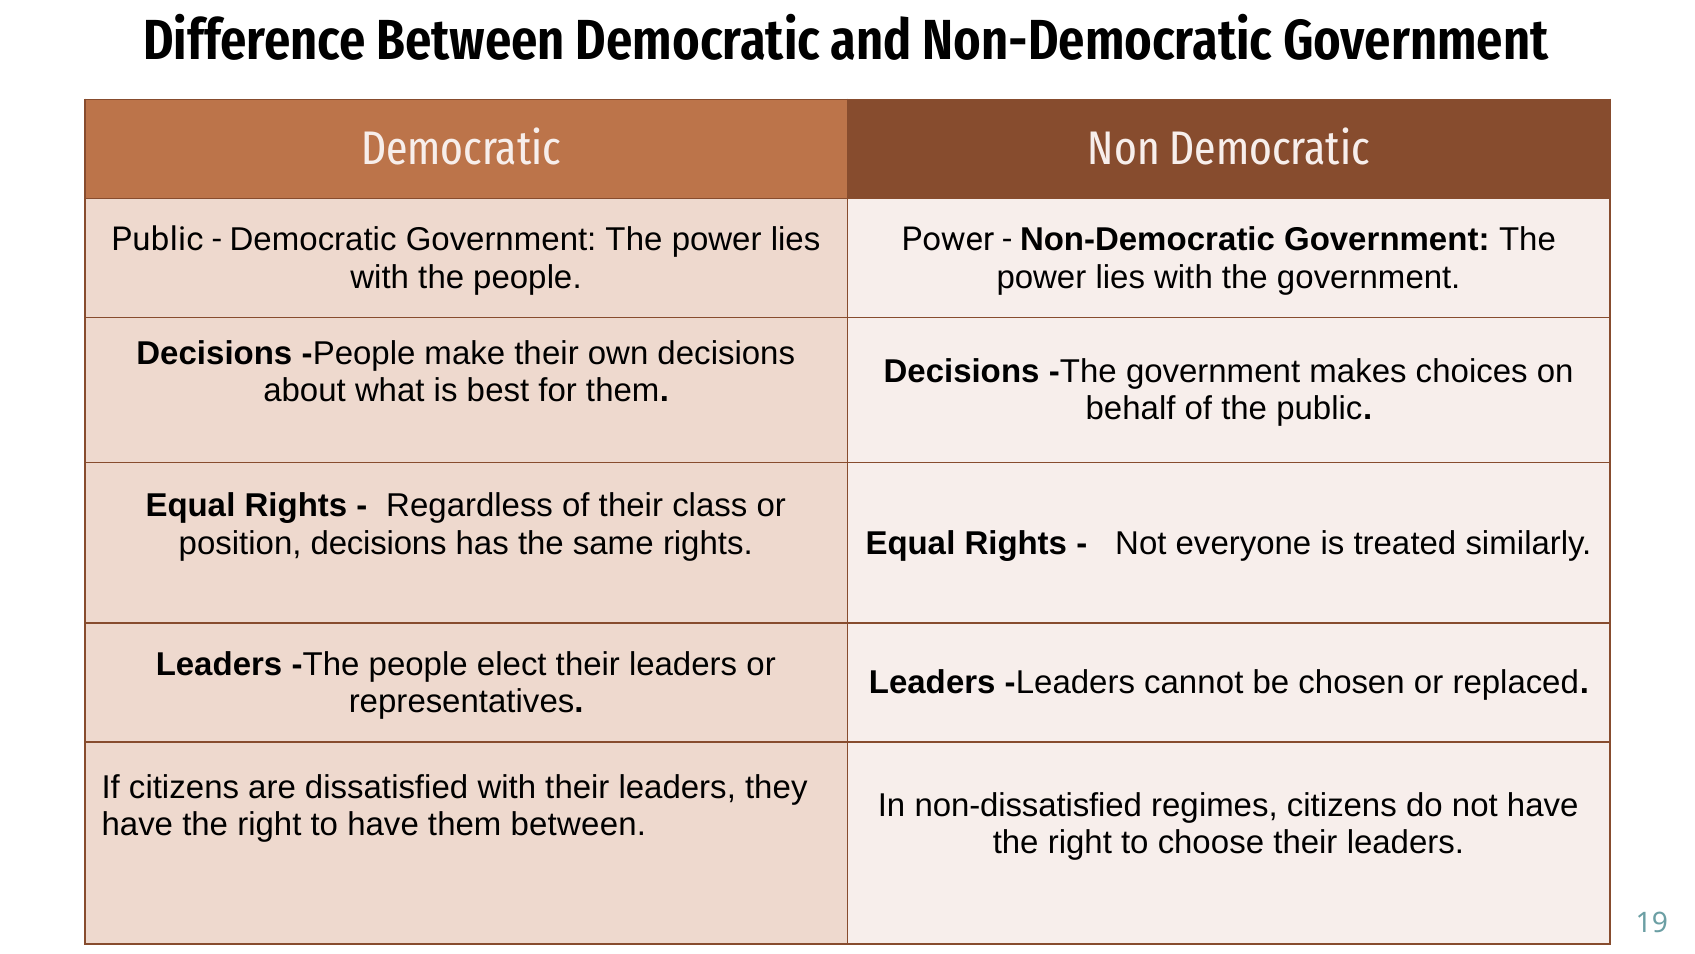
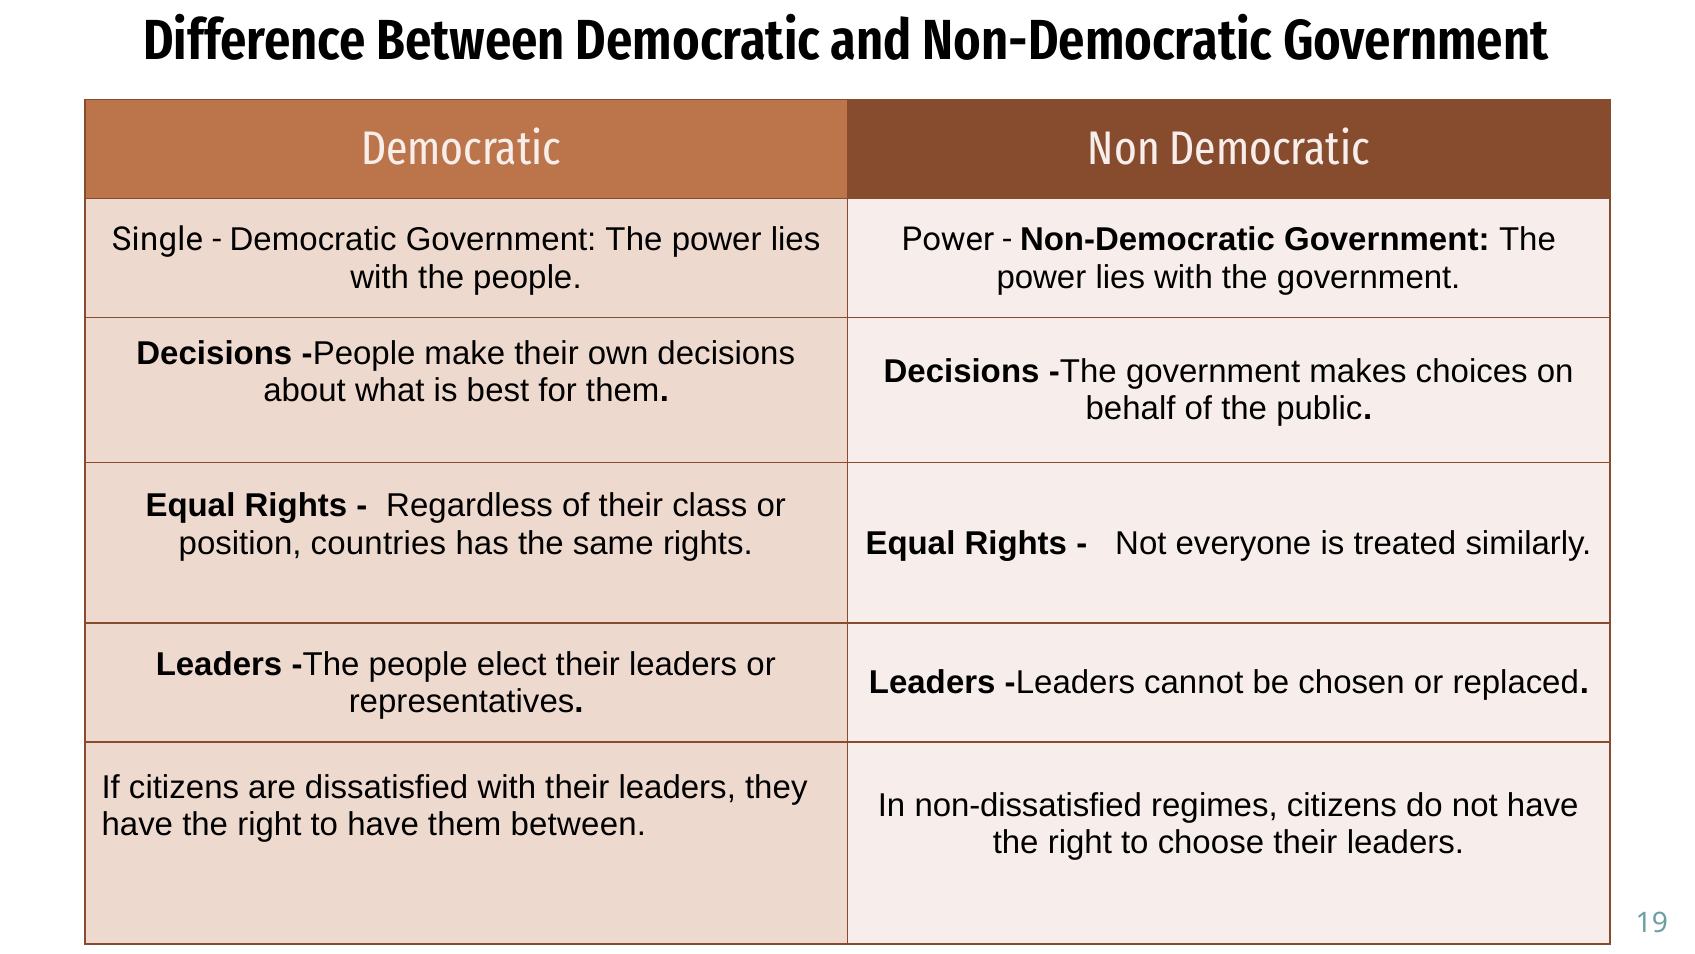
Public at (158, 240): Public -> Single
position decisions: decisions -> countries
